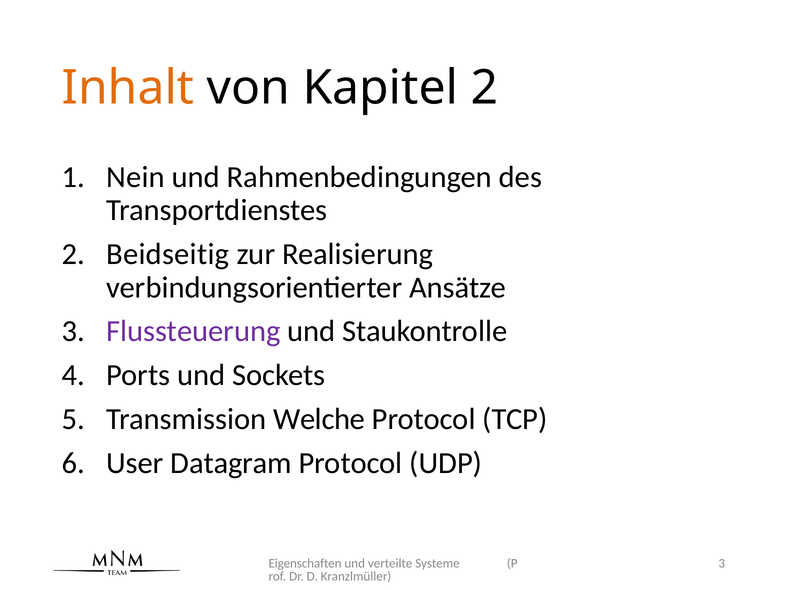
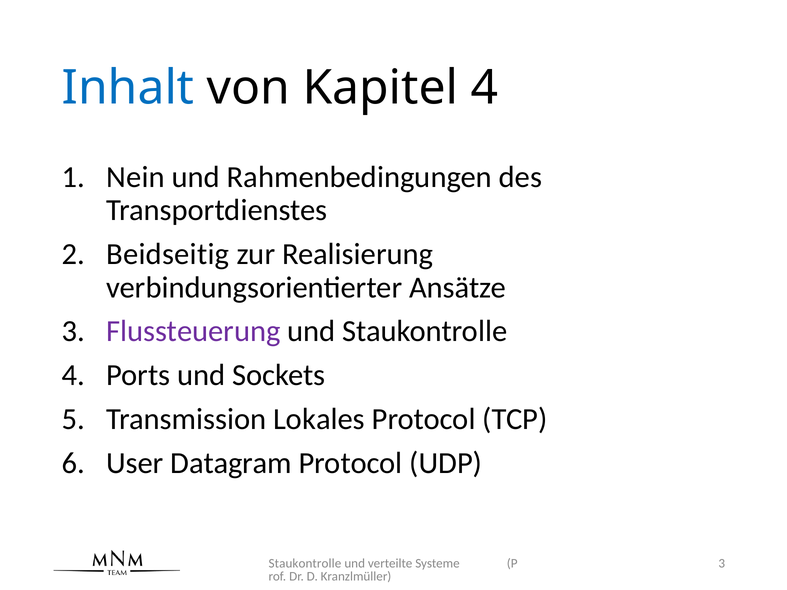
Inhalt colour: orange -> blue
Kapitel 2: 2 -> 4
Welche: Welche -> Lokales
Eigenschaften at (305, 564): Eigenschaften -> Staukontrolle
